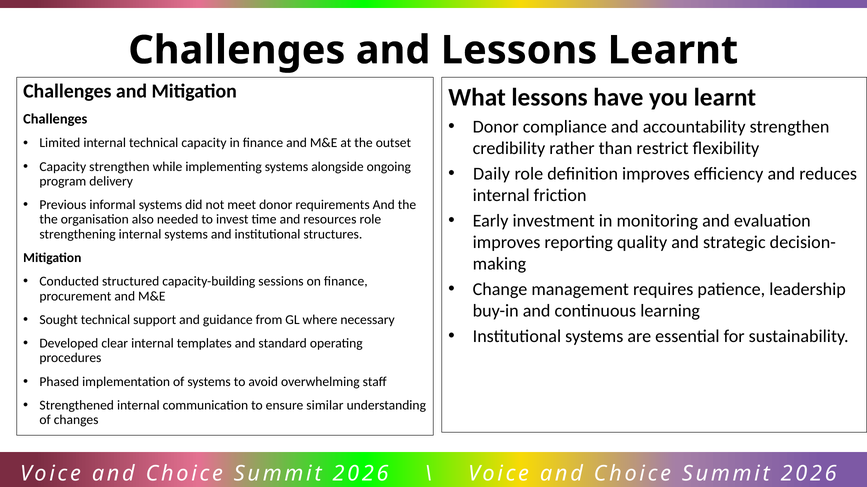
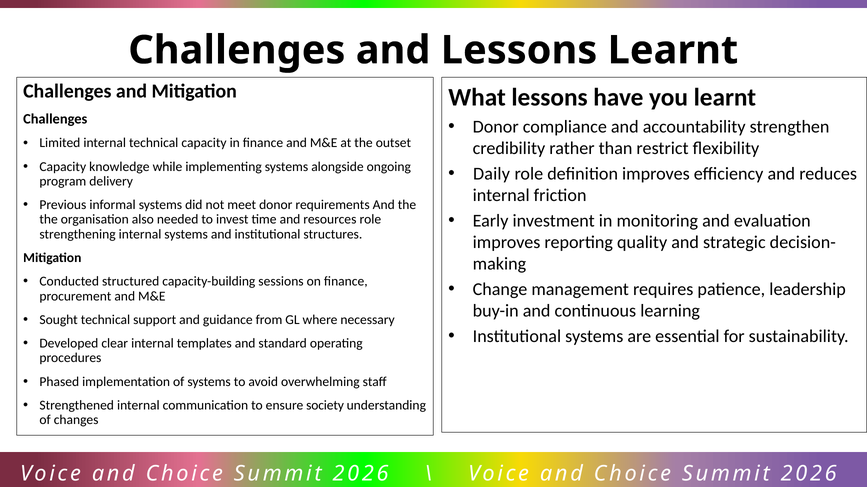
Capacity strengthen: strengthen -> knowledge
similar: similar -> society
